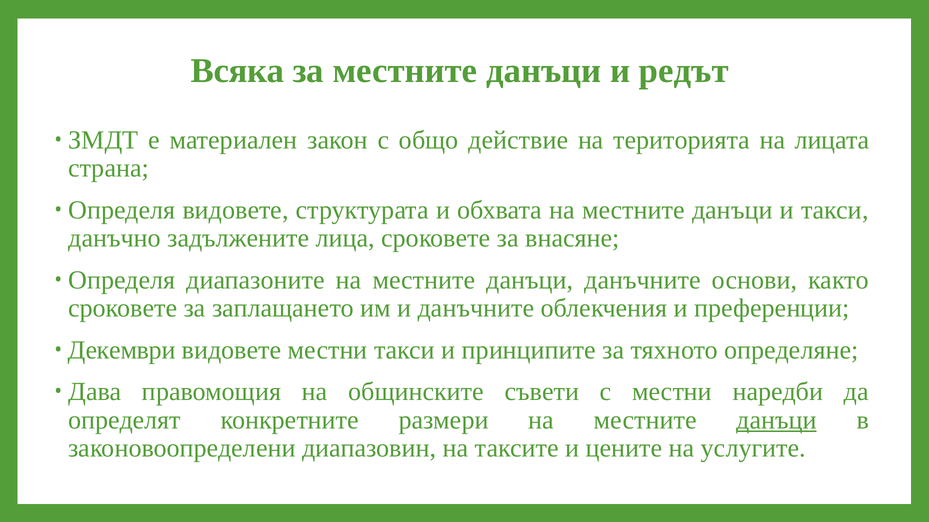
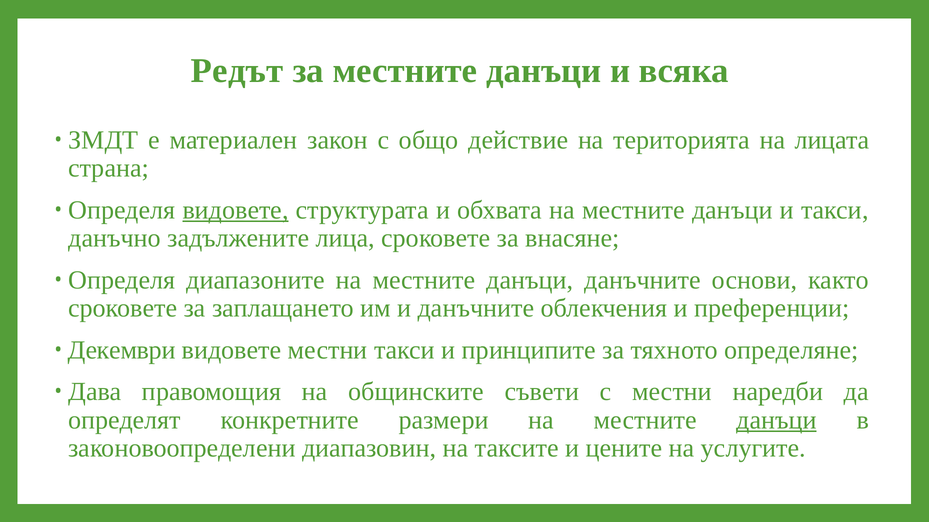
Всяка: Всяка -> Редът
редът: редът -> всяка
видовете at (236, 210) underline: none -> present
